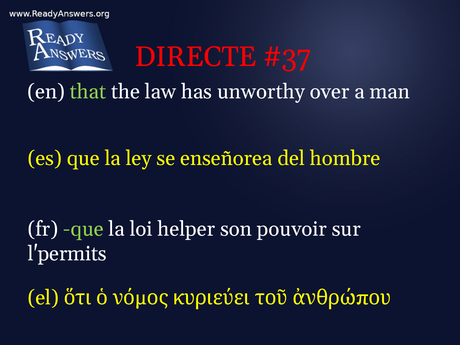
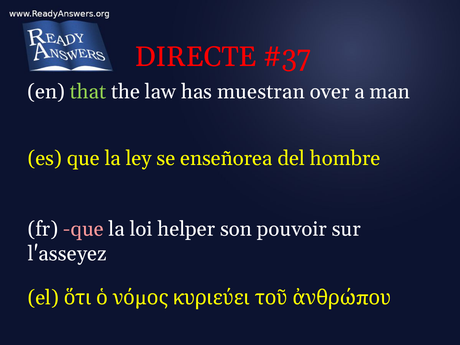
unworthy: unworthy -> muestran
que at (83, 229) colour: light green -> pink
l'permits: l'permits -> l'asseyez
